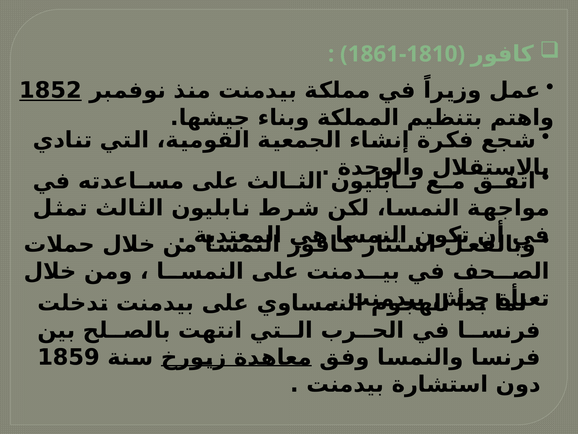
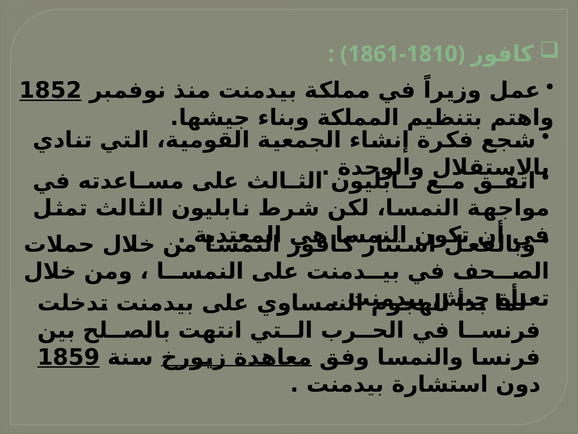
1859 underline: none -> present
